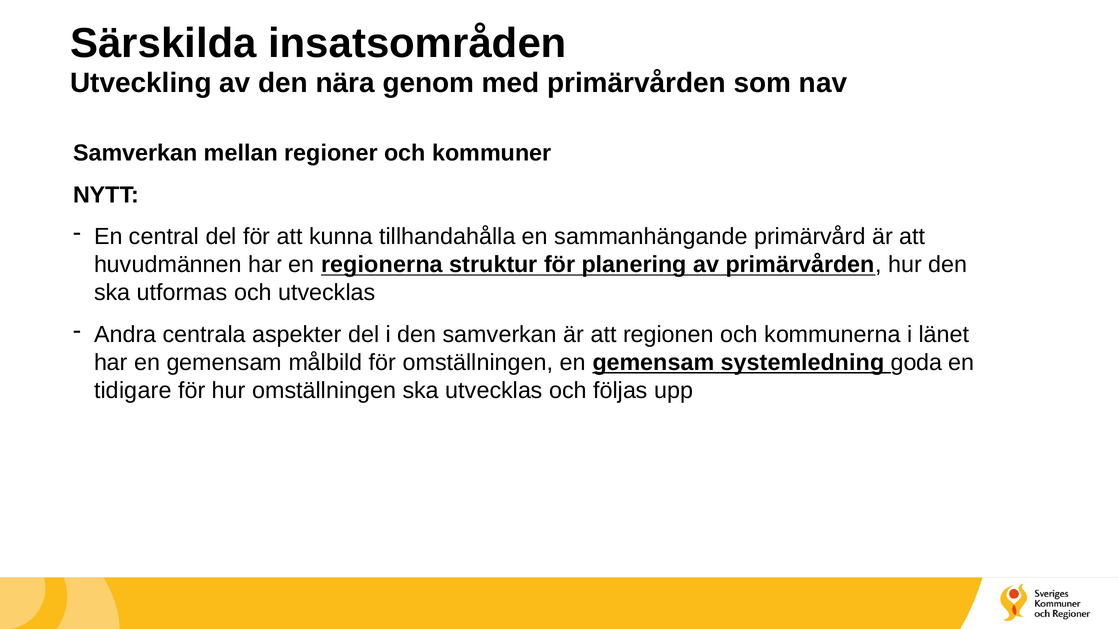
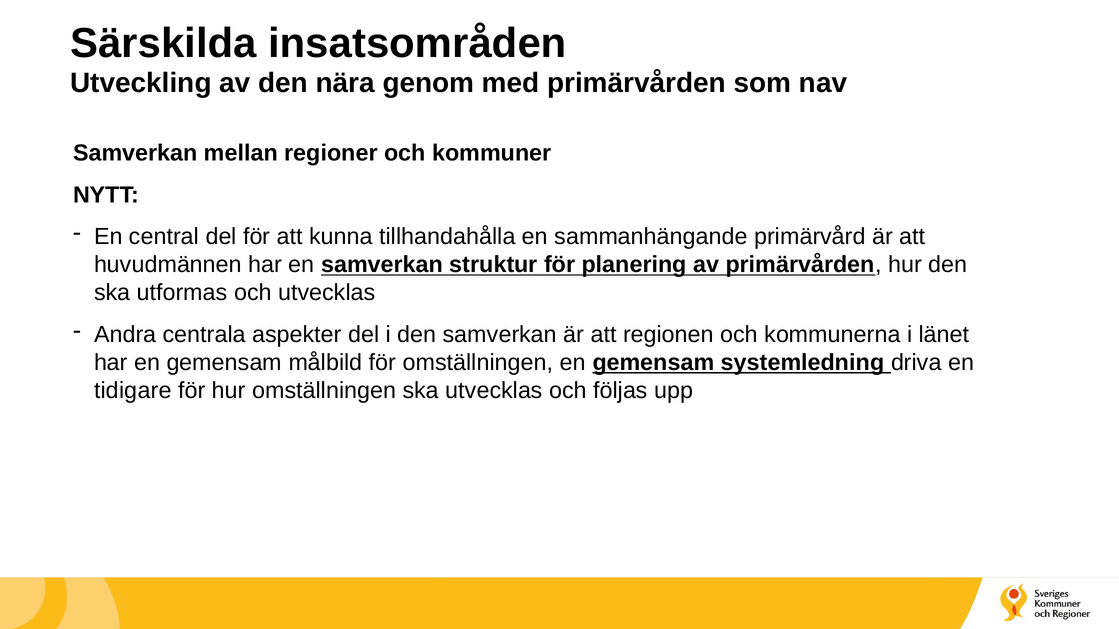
en regionerna: regionerna -> samverkan
goda: goda -> driva
